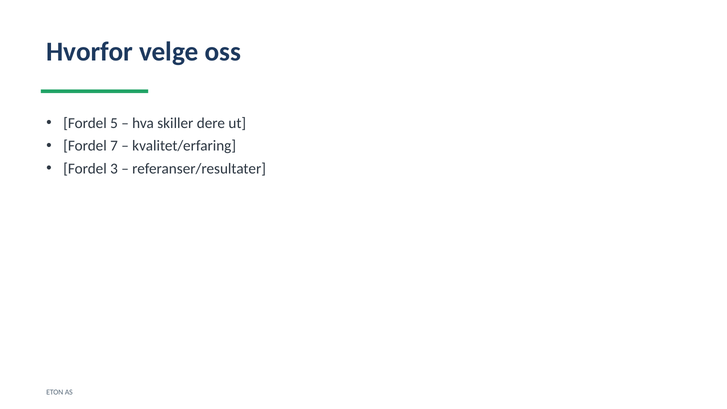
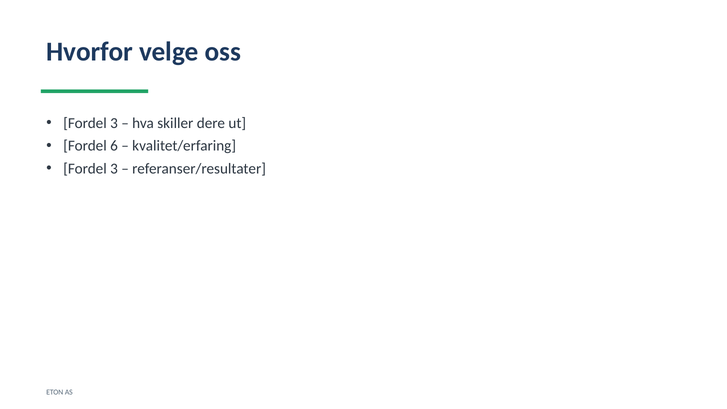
5 at (114, 123): 5 -> 3
7: 7 -> 6
